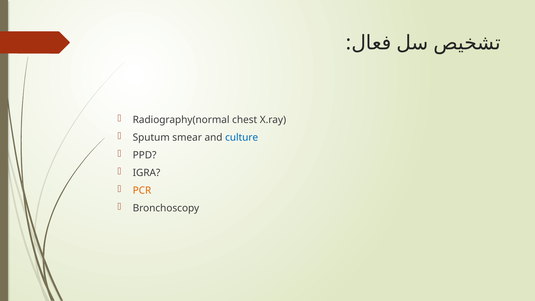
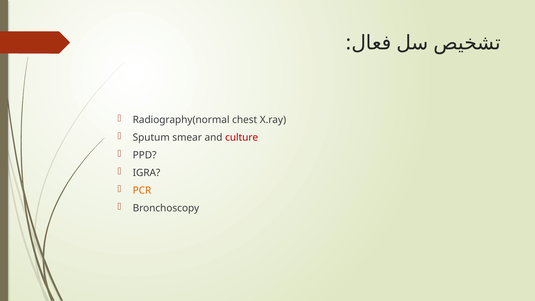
culture colour: blue -> red
